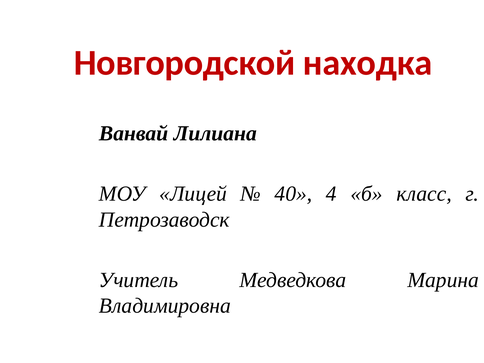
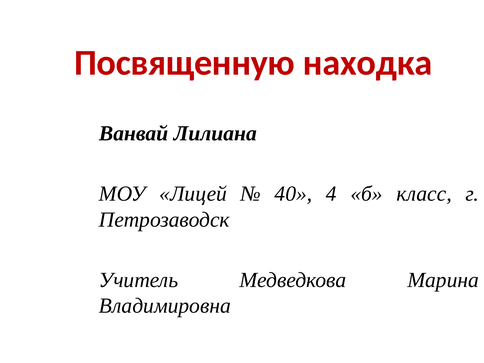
Новгородской: Новгородской -> Посвященную
